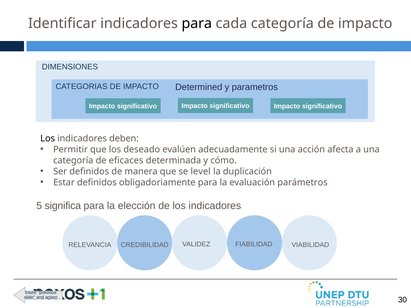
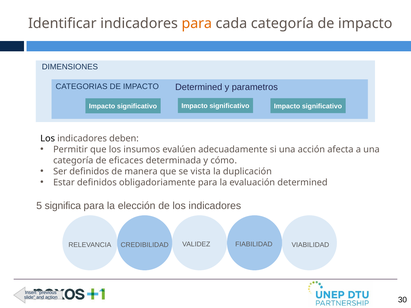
para at (197, 23) colour: black -> orange
deseado: deseado -> insumos
level: level -> vista
evaluación parámetros: parámetros -> determined
